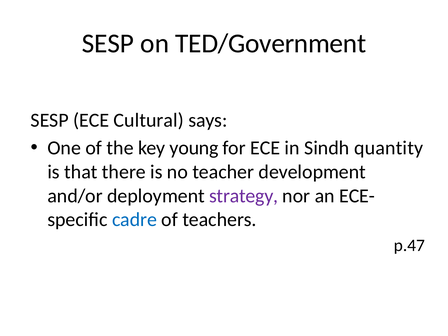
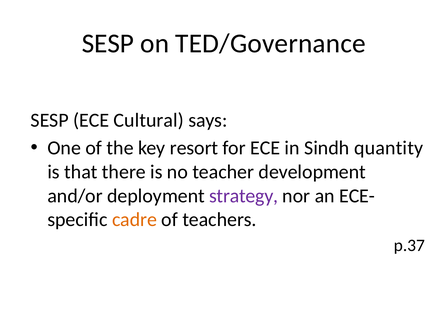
TED/Government: TED/Government -> TED/Governance
young: young -> resort
cadre colour: blue -> orange
p.47: p.47 -> p.37
